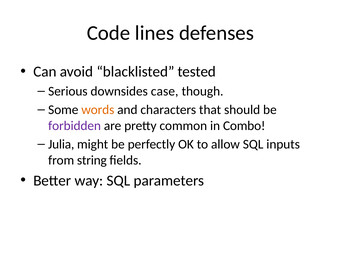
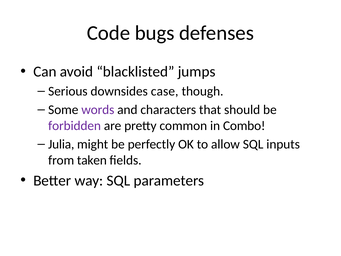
lines: lines -> bugs
tested: tested -> jumps
words colour: orange -> purple
string: string -> taken
